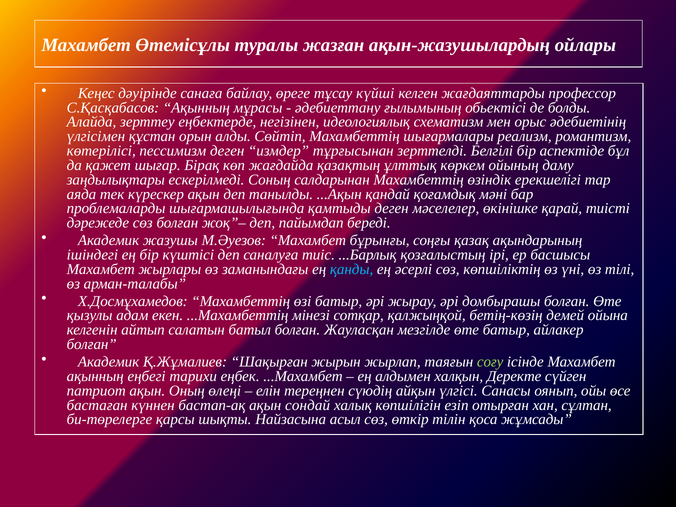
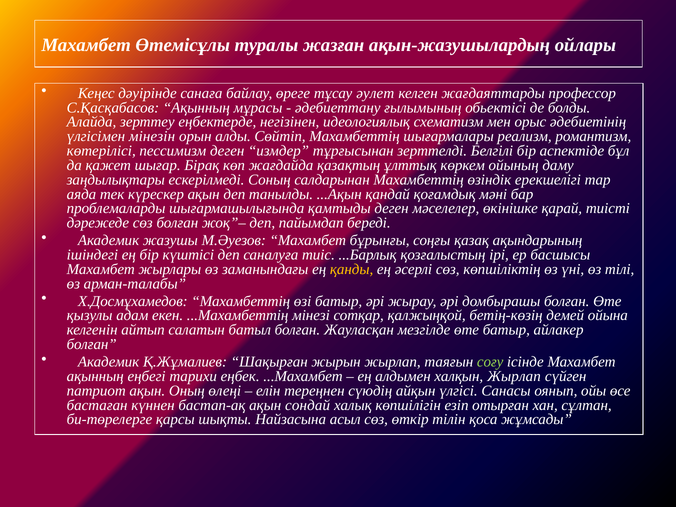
күйші: күйші -> әулет
құстан: құстан -> мінезін
қанды colour: light blue -> yellow
халқын Деректе: Деректе -> Жырлап
